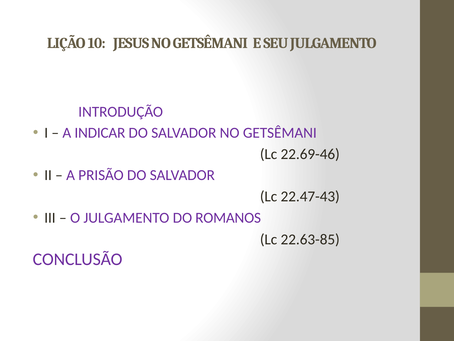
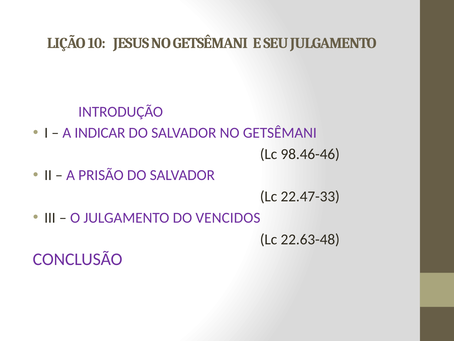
22.69-46: 22.69-46 -> 98.46-46
22.47-43: 22.47-43 -> 22.47-33
ROMANOS: ROMANOS -> VENCIDOS
22.63-85: 22.63-85 -> 22.63-48
